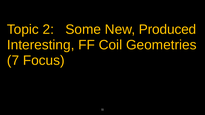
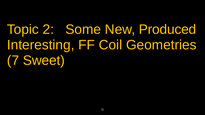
Focus: Focus -> Sweet
